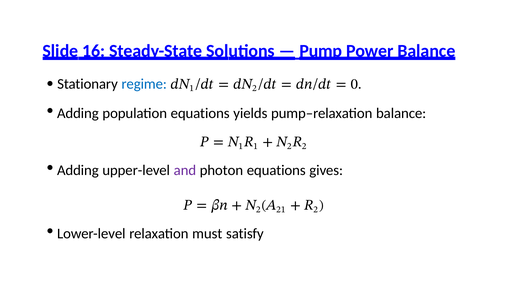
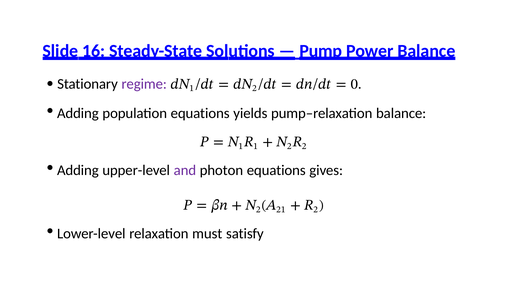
regime colour: blue -> purple
